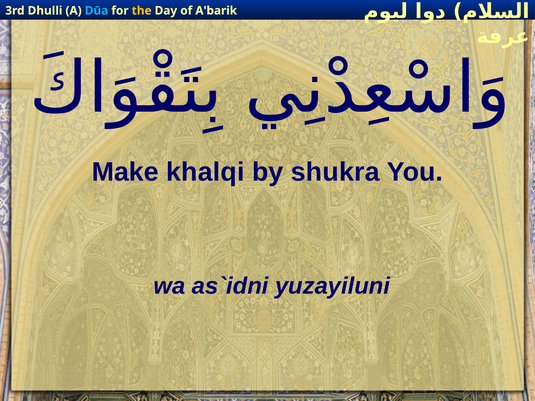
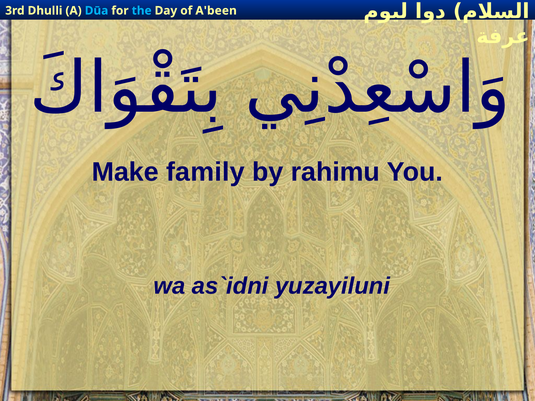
the colour: yellow -> light blue
A'barik: A'barik -> A'been
khalqi: khalqi -> family
shukra: shukra -> rahimu
